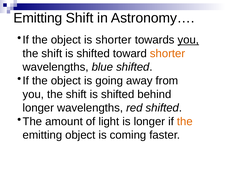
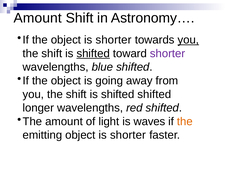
Emitting at (38, 18): Emitting -> Amount
shifted at (93, 53) underline: none -> present
shorter at (168, 53) colour: orange -> purple
shifted behind: behind -> shifted
is longer: longer -> waves
emitting object is coming: coming -> shorter
